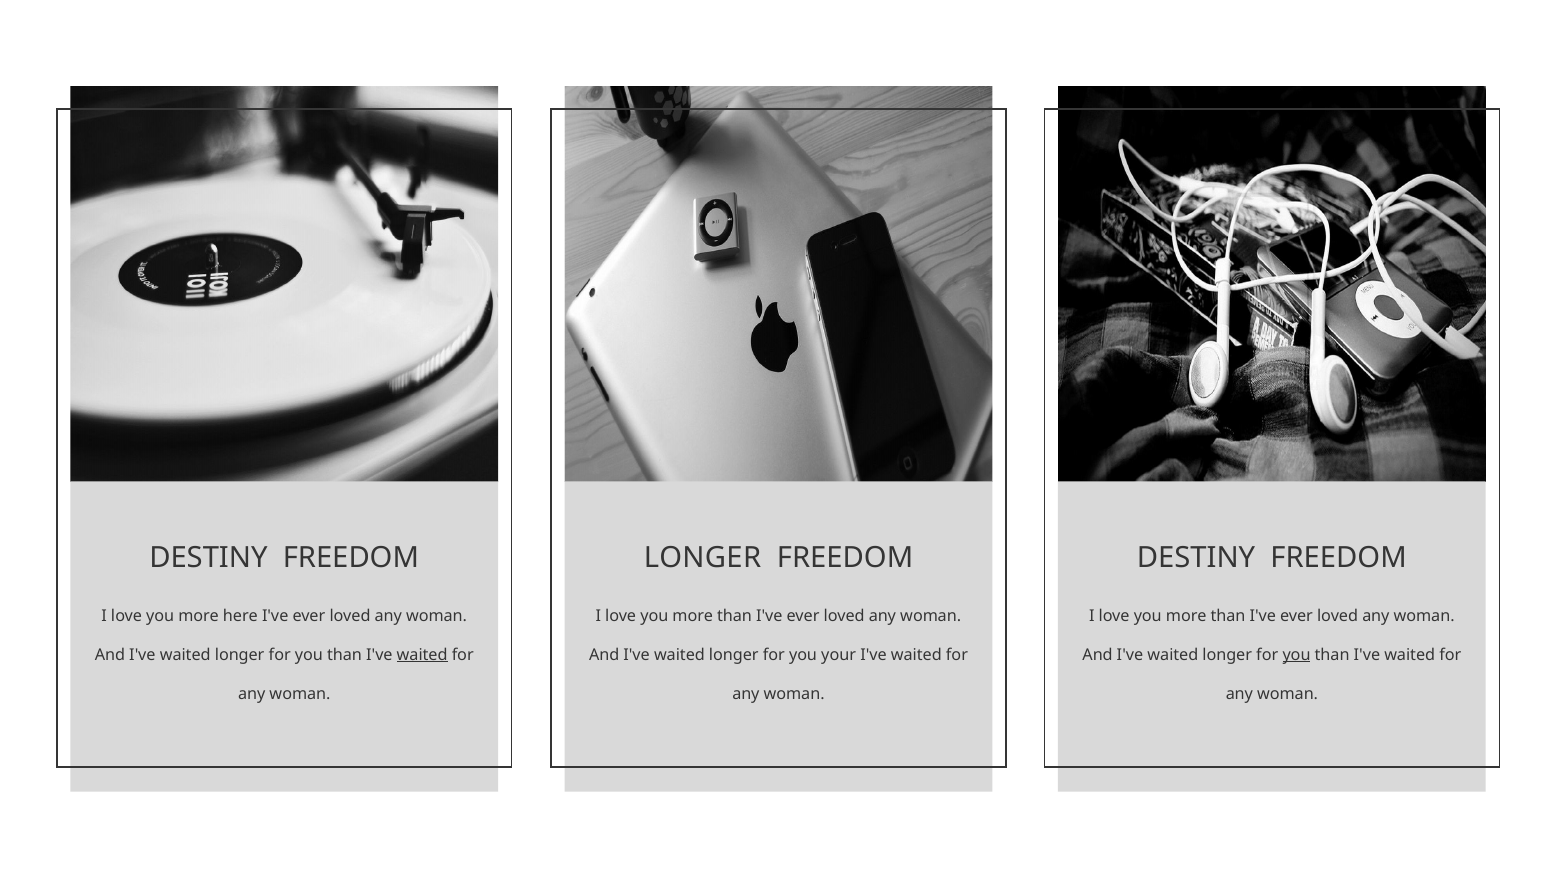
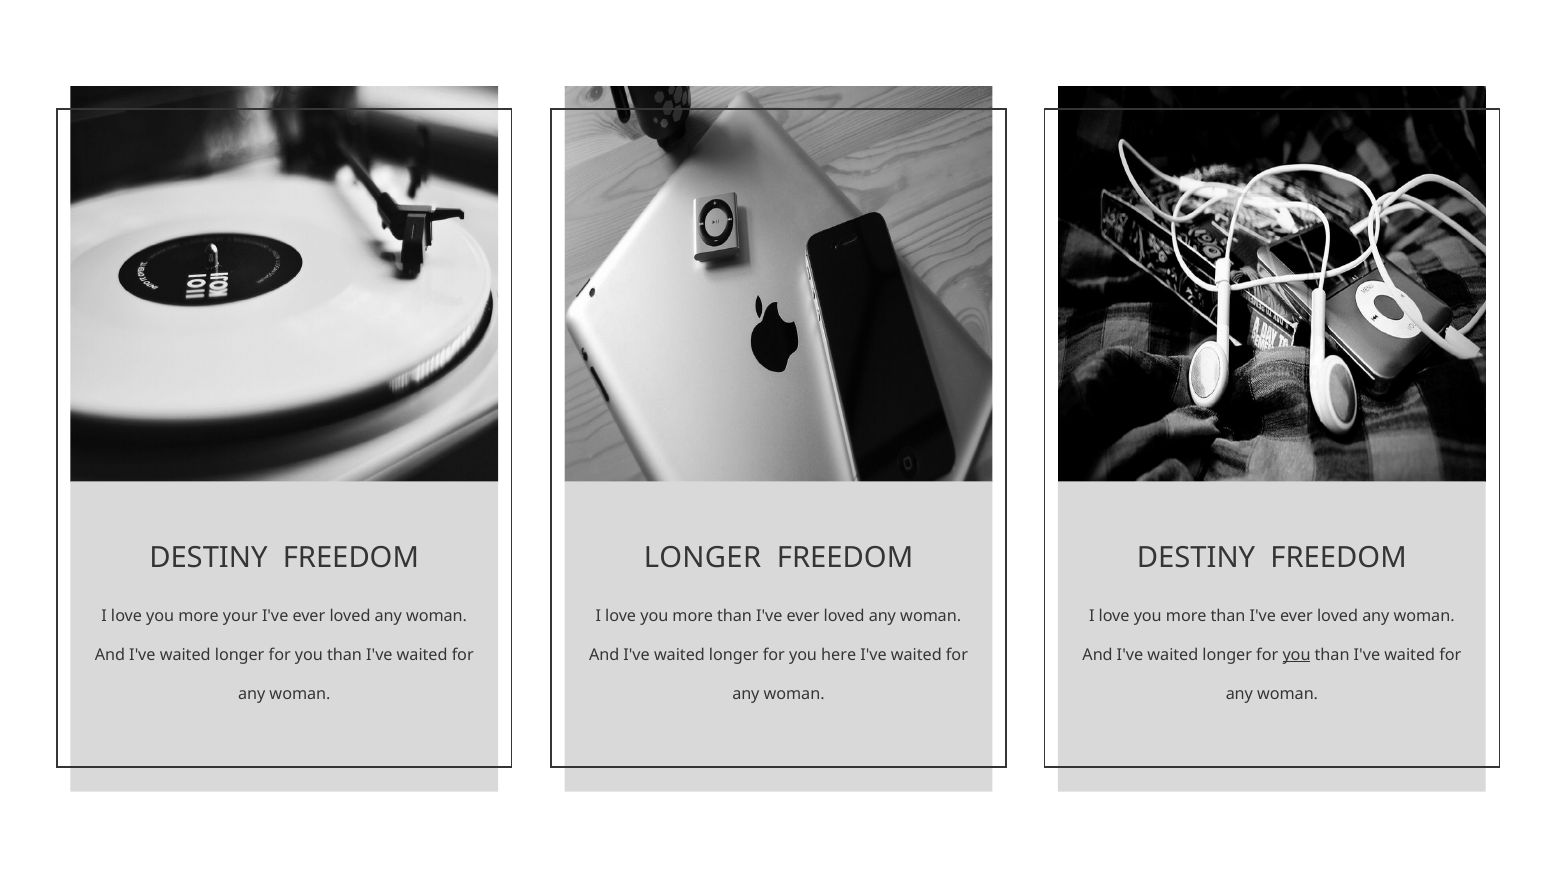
here: here -> your
waited at (422, 655) underline: present -> none
your: your -> here
